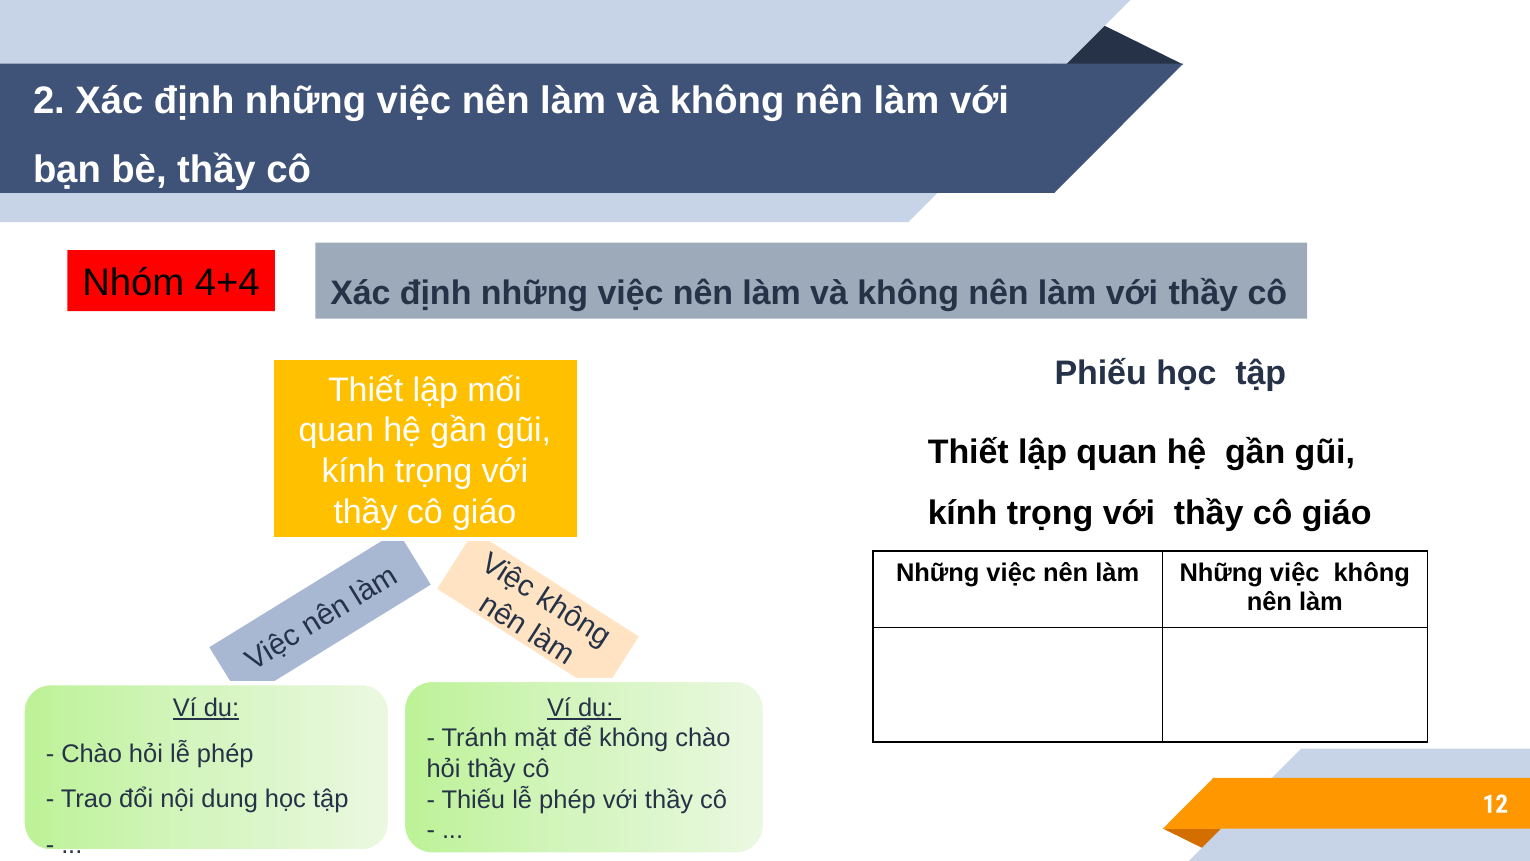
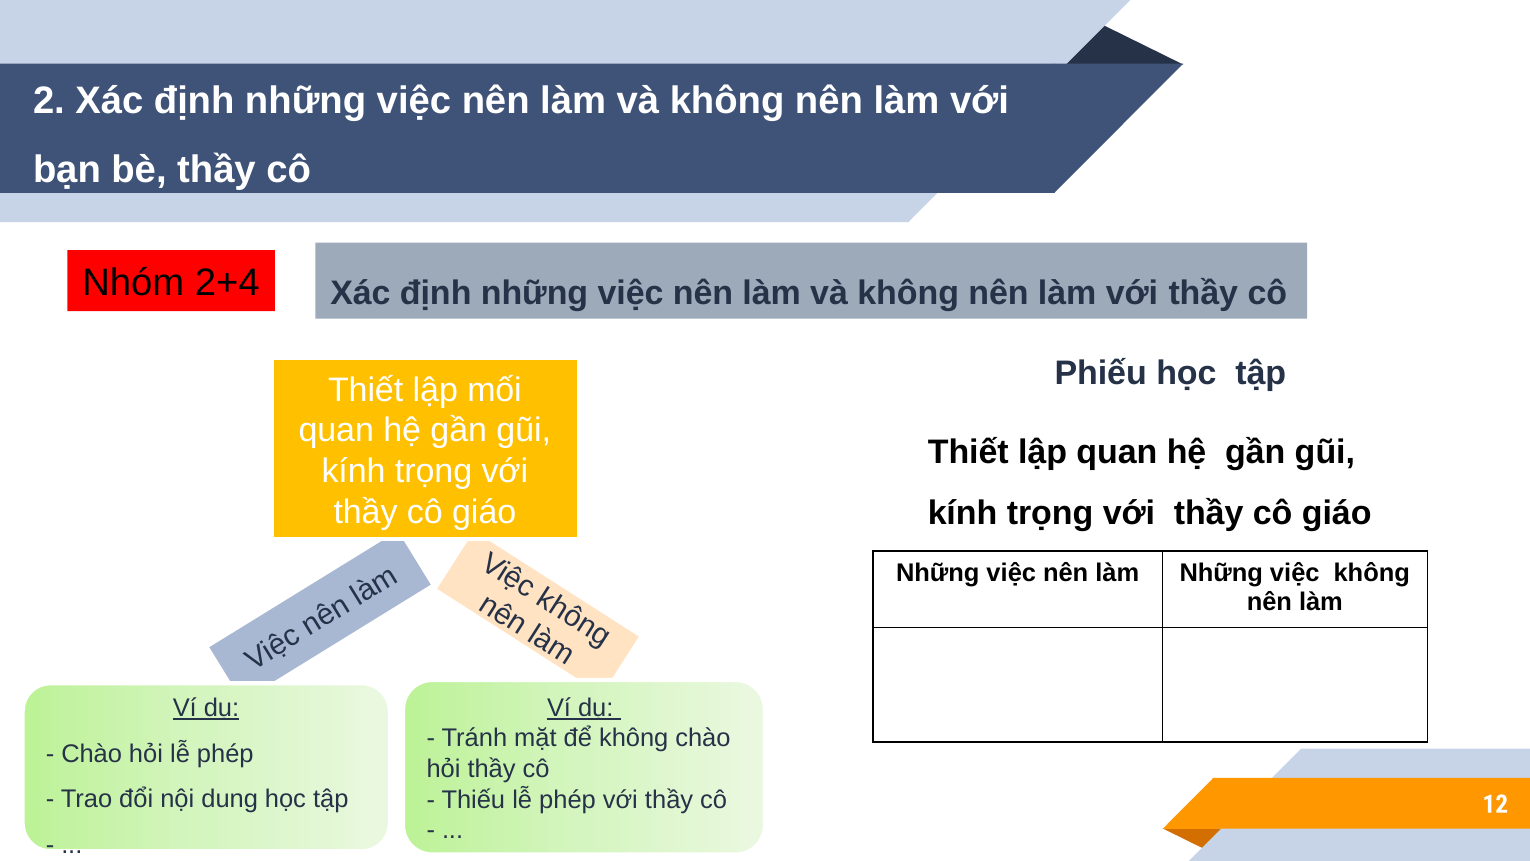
4+4: 4+4 -> 2+4
